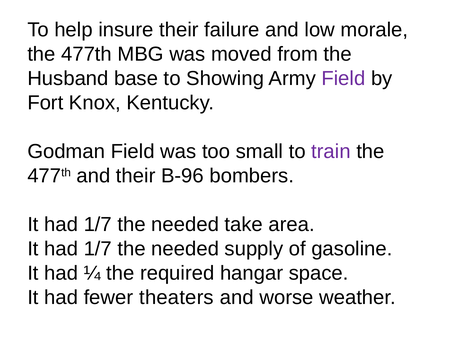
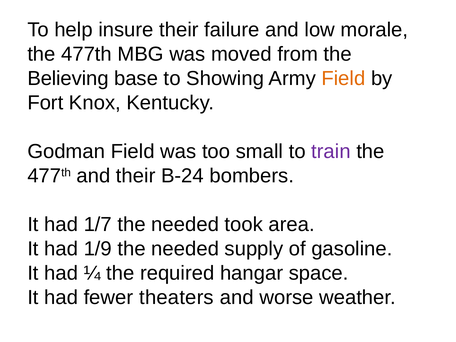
Husband: Husband -> Believing
Field at (343, 79) colour: purple -> orange
B-96: B-96 -> B-24
take: take -> took
1/7 at (98, 249): 1/7 -> 1/9
